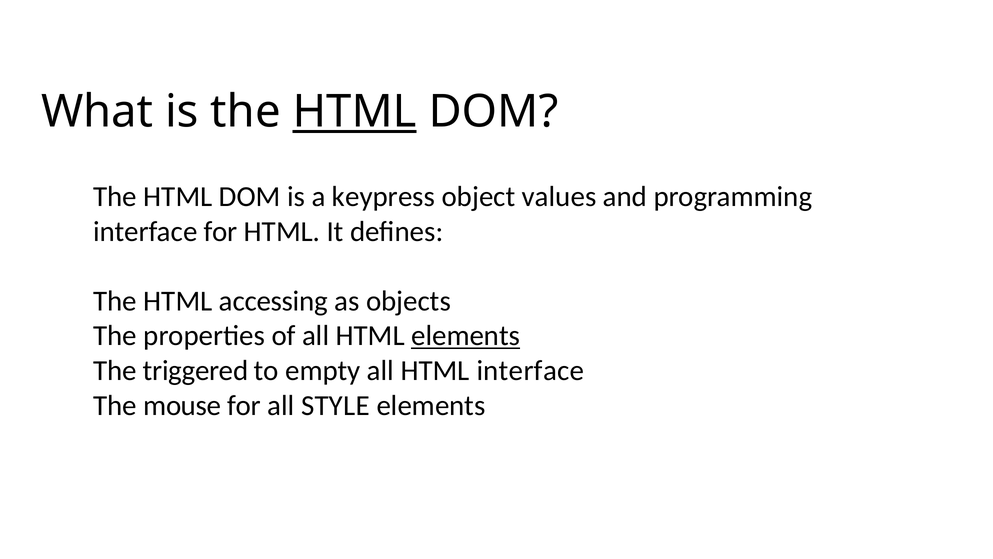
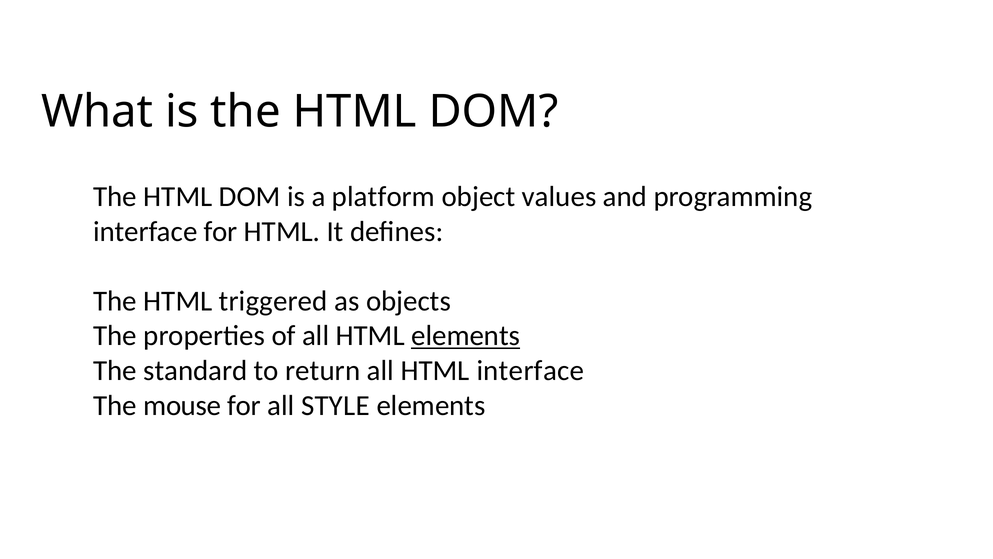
HTML at (355, 112) underline: present -> none
keypress: keypress -> platform
accessing: accessing -> triggered
triggered: triggered -> standard
empty: empty -> return
